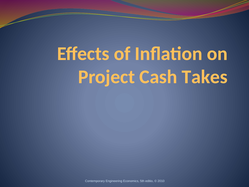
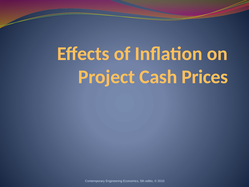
Takes: Takes -> Prices
